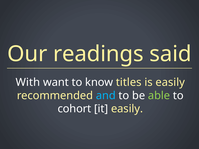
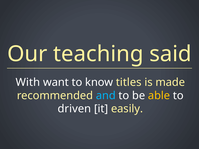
readings: readings -> teaching
is easily: easily -> made
able colour: light green -> yellow
cohort: cohort -> driven
